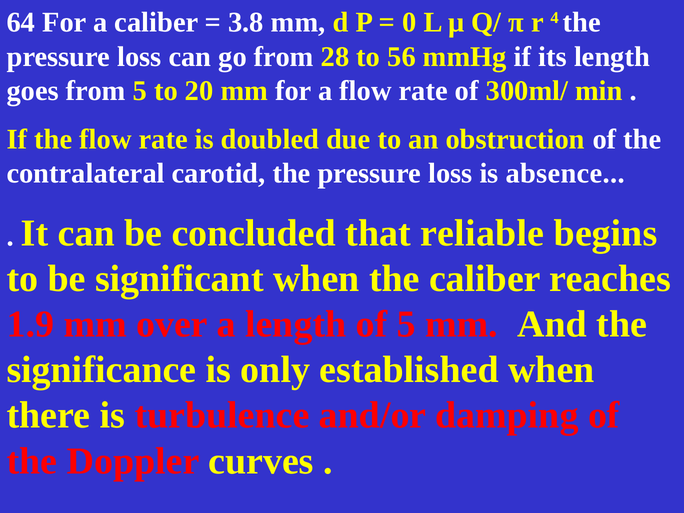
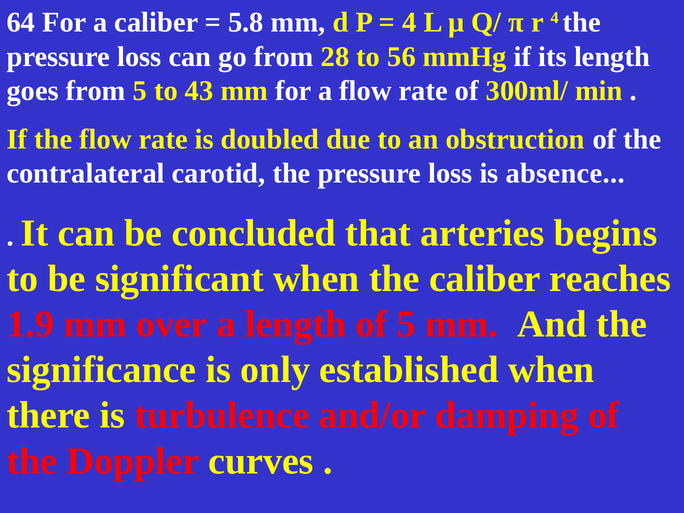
3.8: 3.8 -> 5.8
0 at (409, 22): 0 -> 4
20: 20 -> 43
reliable: reliable -> arteries
